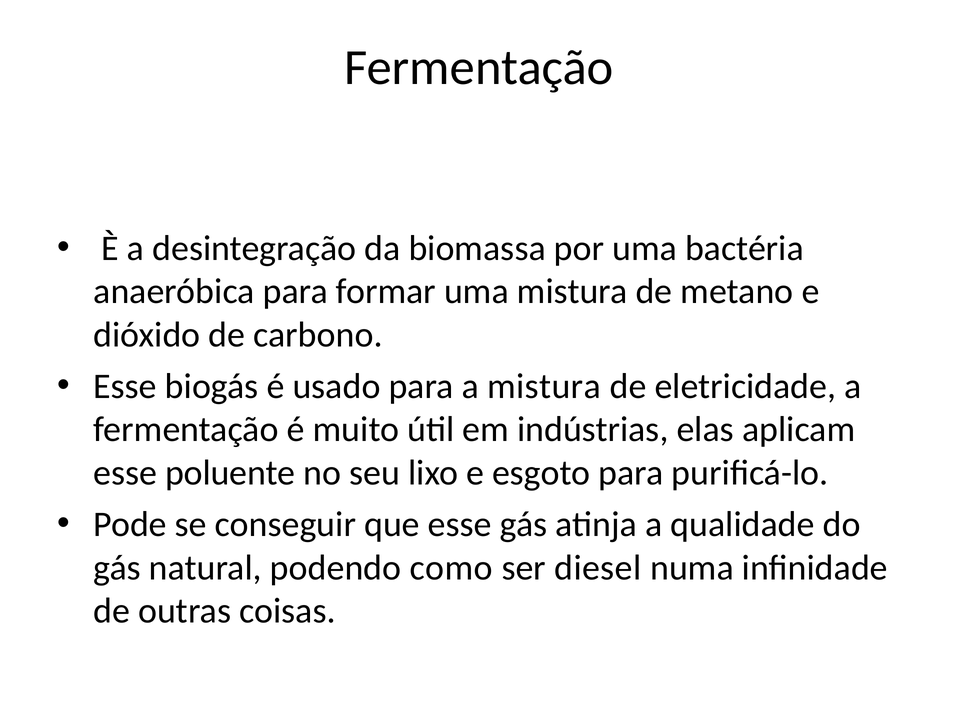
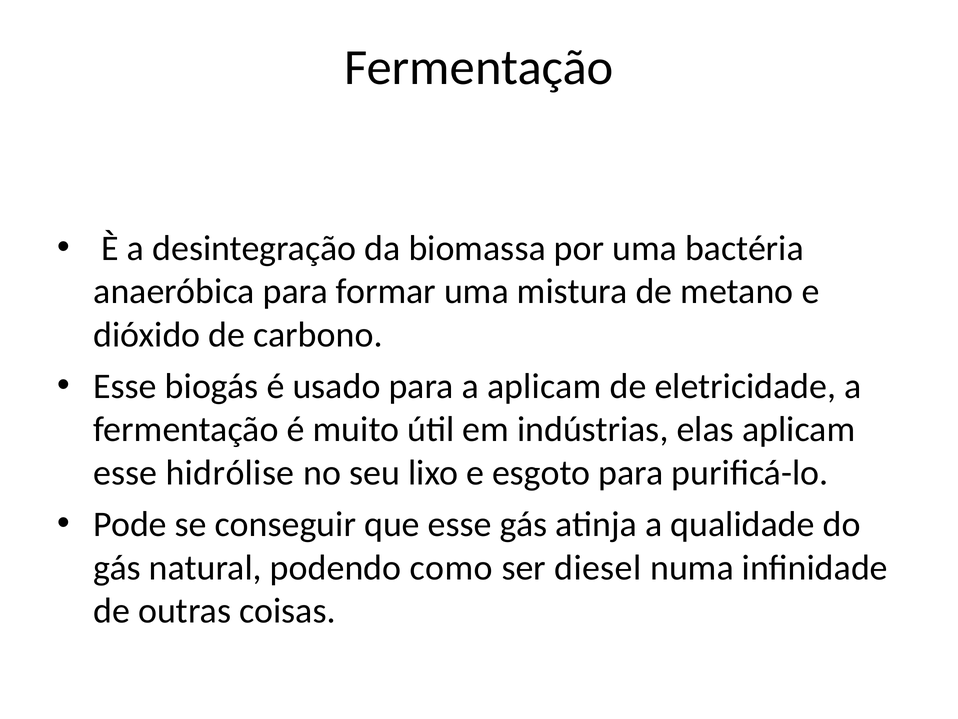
a mistura: mistura -> aplicam
poluente: poluente -> hidrólise
